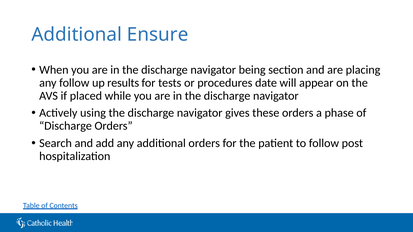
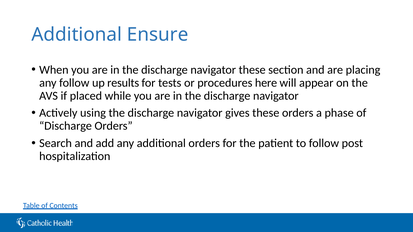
navigator being: being -> these
date: date -> here
